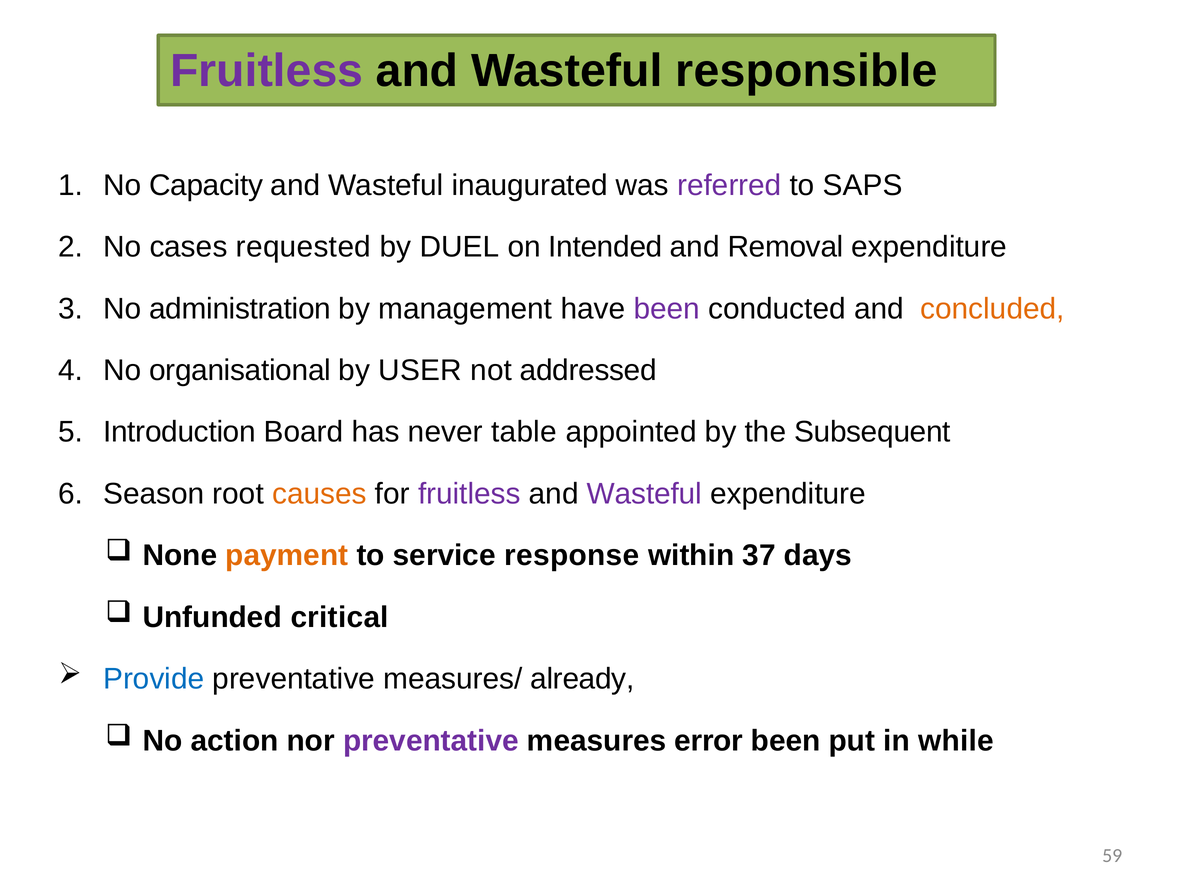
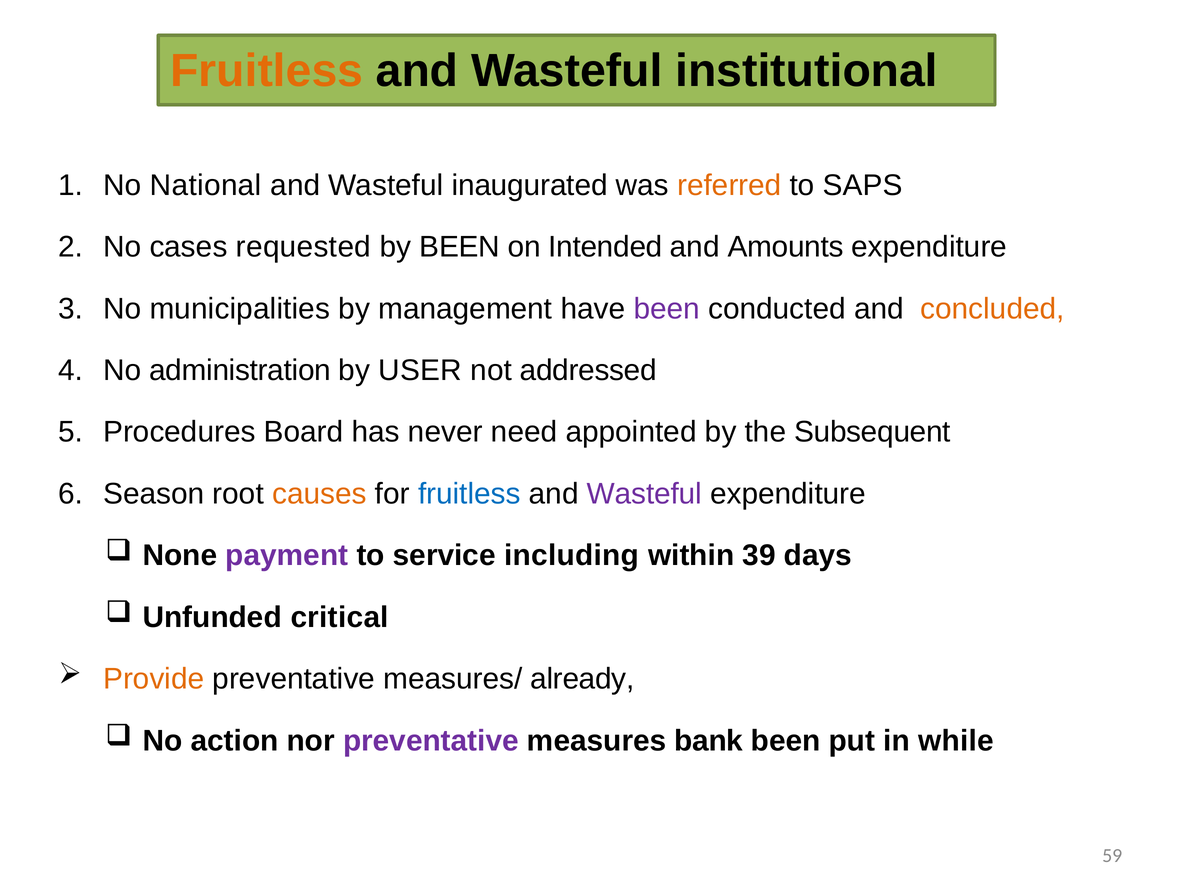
Fruitless at (267, 71) colour: purple -> orange
responsible: responsible -> institutional
Capacity: Capacity -> National
referred colour: purple -> orange
by DUEL: DUEL -> BEEN
Removal: Removal -> Amounts
administration: administration -> municipalities
organisational: organisational -> administration
Introduction: Introduction -> Procedures
table: table -> need
fruitless at (469, 494) colour: purple -> blue
payment colour: orange -> purple
response: response -> including
37: 37 -> 39
Provide colour: blue -> orange
error: error -> bank
